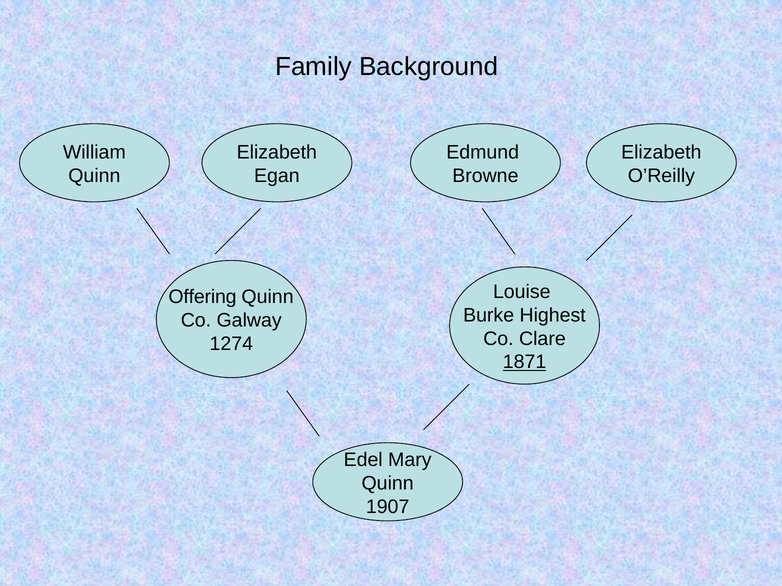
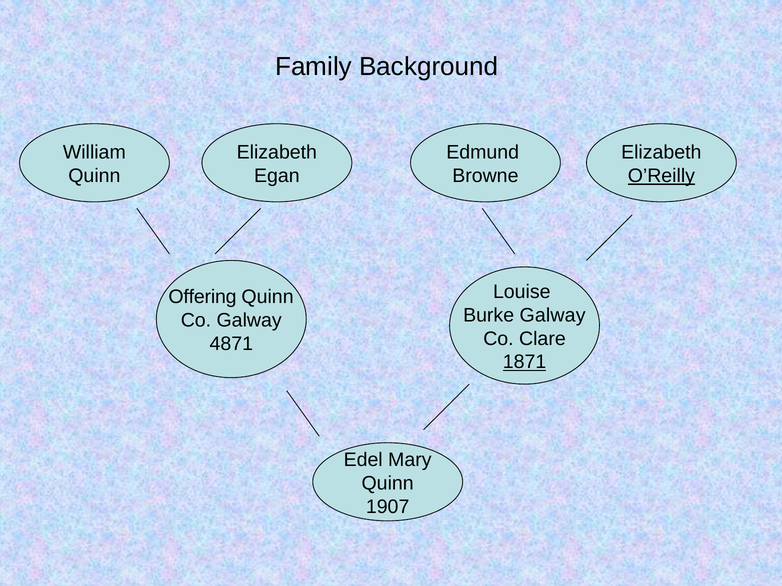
O’Reilly underline: none -> present
Burke Highest: Highest -> Galway
1274: 1274 -> 4871
